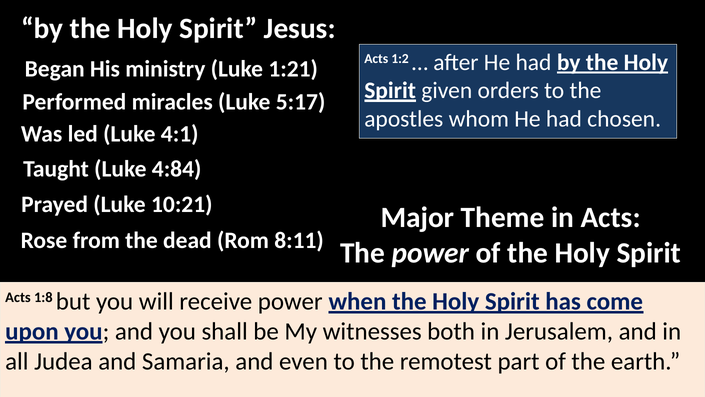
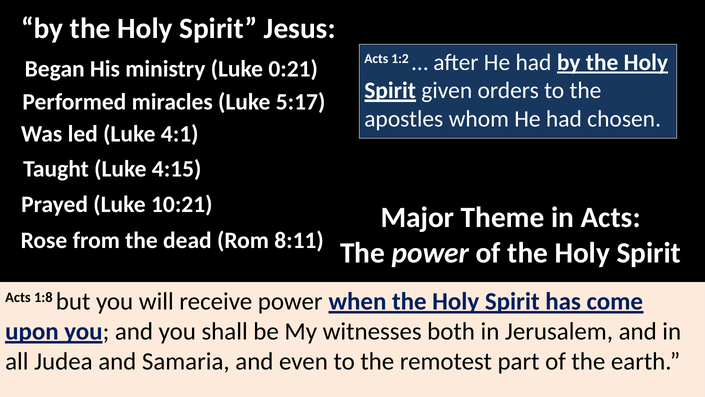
1:21: 1:21 -> 0:21
4:84: 4:84 -> 4:15
